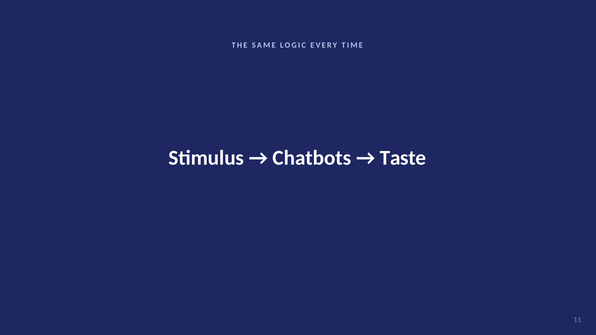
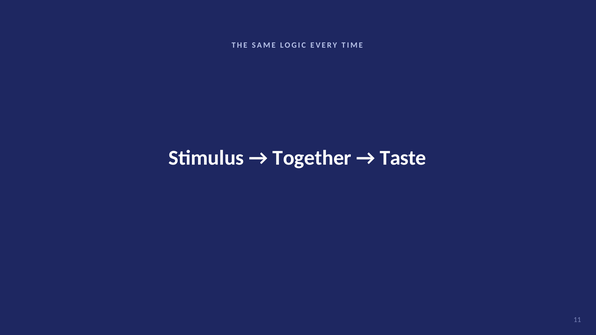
Chatbots: Chatbots -> Together
